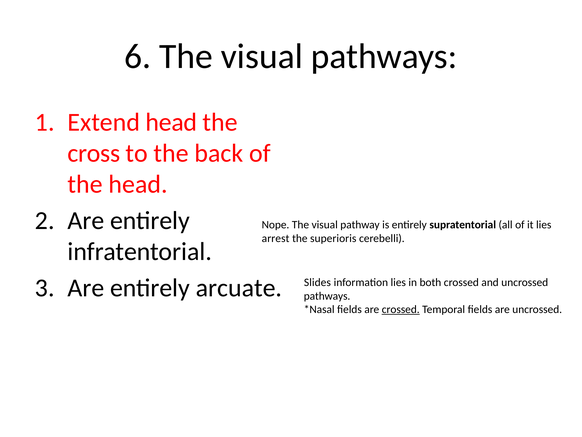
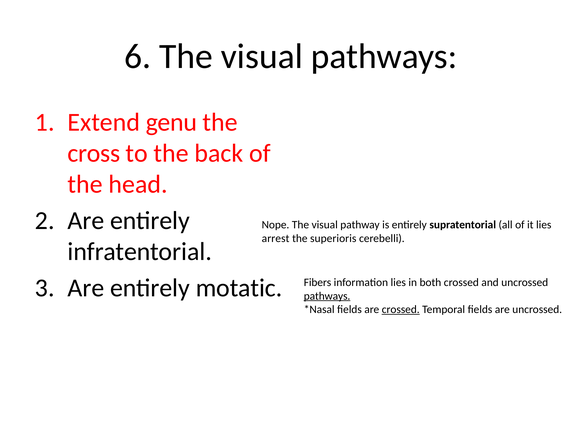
Extend head: head -> genu
arcuate: arcuate -> motatic
Slides: Slides -> Fibers
pathways at (327, 296) underline: none -> present
